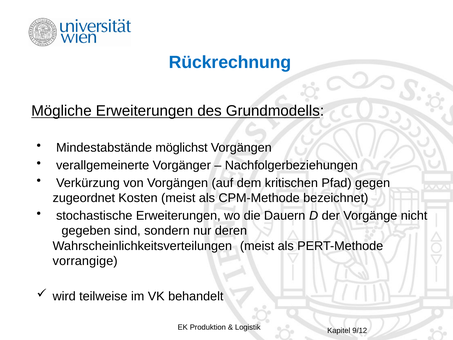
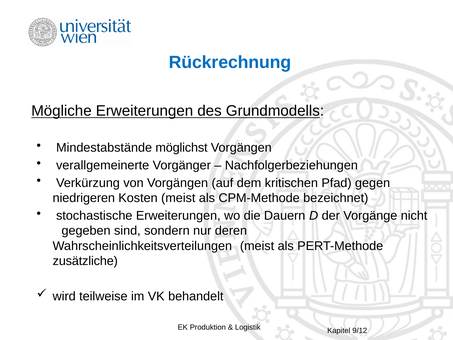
zugeordnet: zugeordnet -> niedrigeren
vorrangige: vorrangige -> zusätzliche
